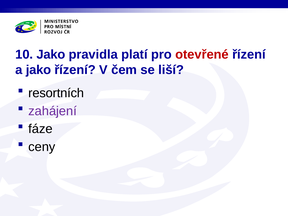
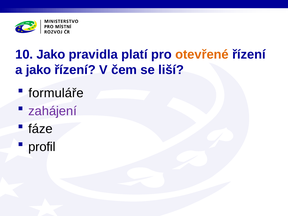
otevřené colour: red -> orange
resortních: resortních -> formuláře
ceny: ceny -> profil
